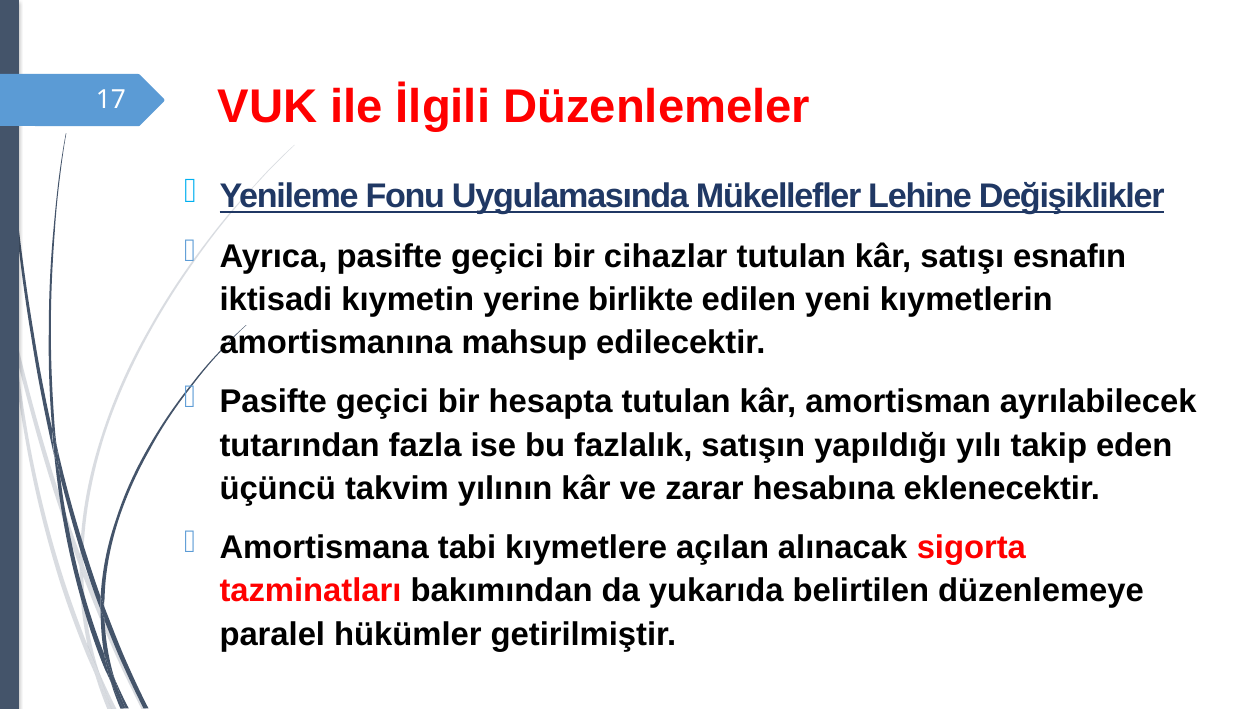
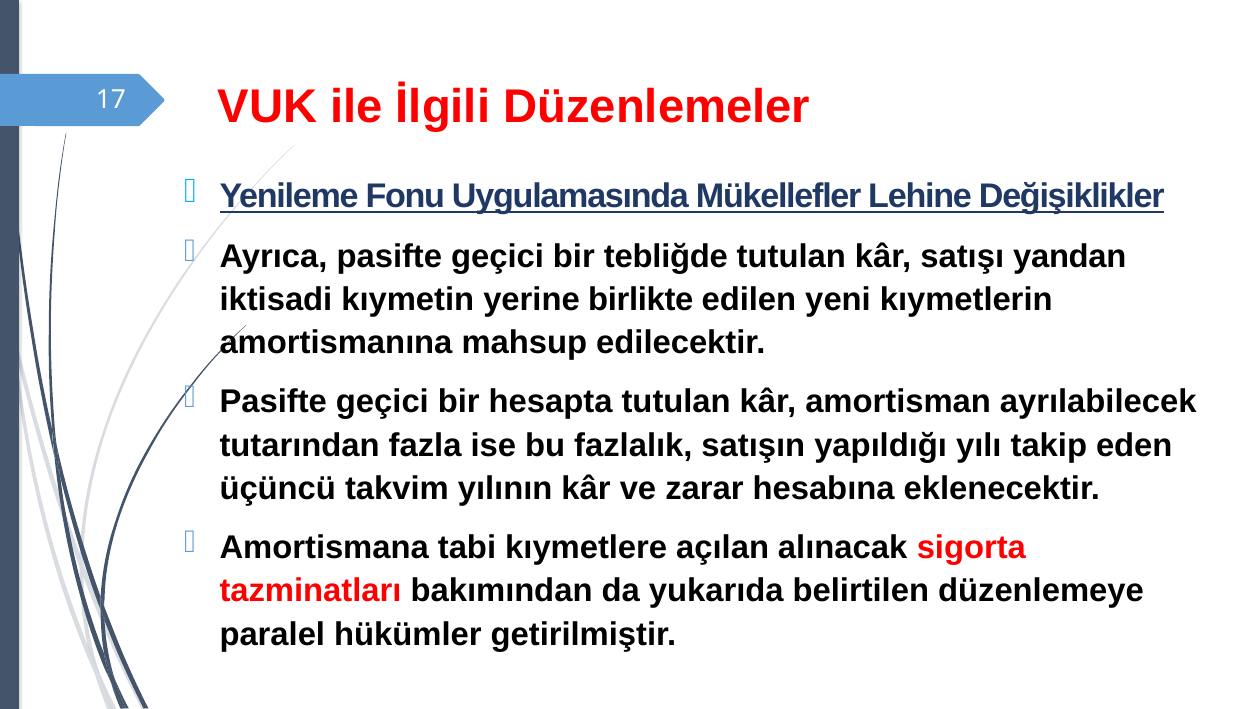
cihazlar: cihazlar -> tebliğde
esnafın: esnafın -> yandan
